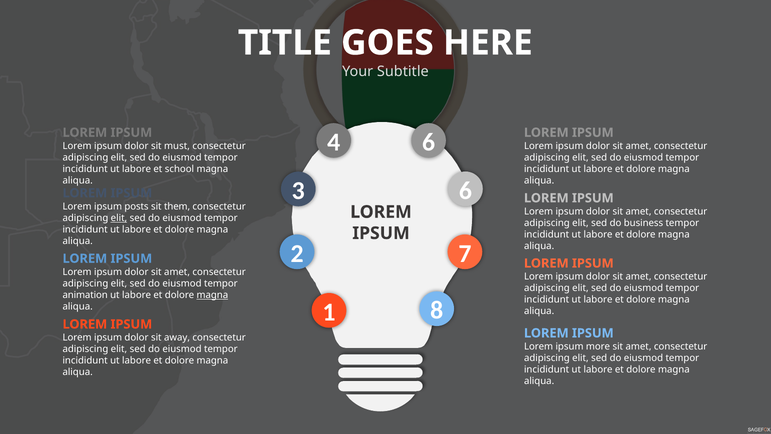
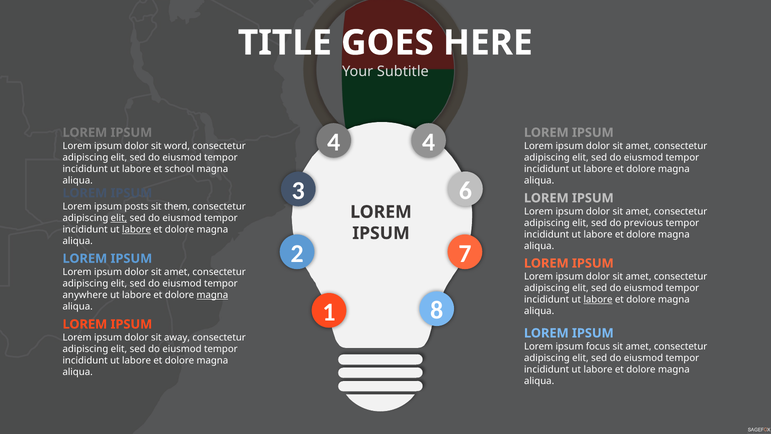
4 6: 6 -> 4
must: must -> word
business: business -> previous
labore at (137, 229) underline: none -> present
animation: animation -> anywhere
labore at (598, 300) underline: none -> present
more: more -> focus
